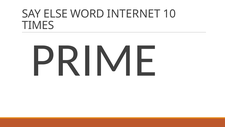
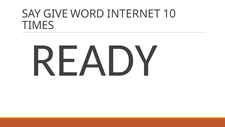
ELSE: ELSE -> GIVE
PRIME: PRIME -> READY
